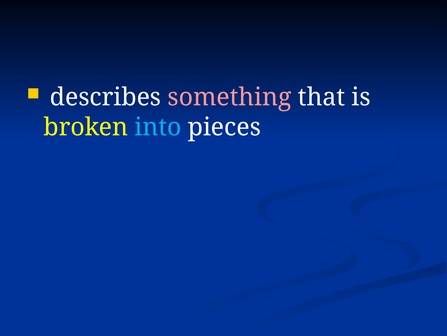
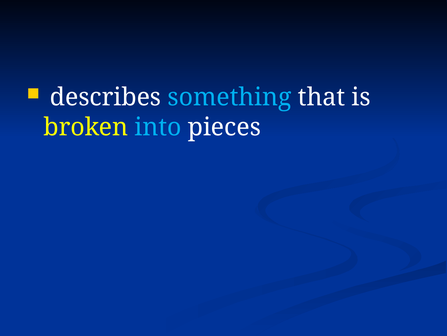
something colour: pink -> light blue
